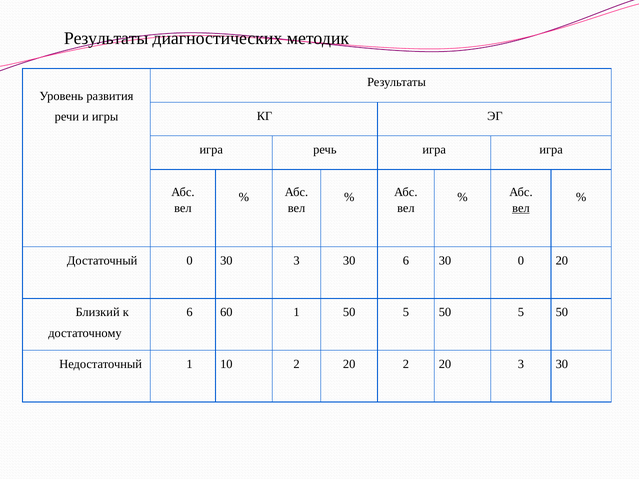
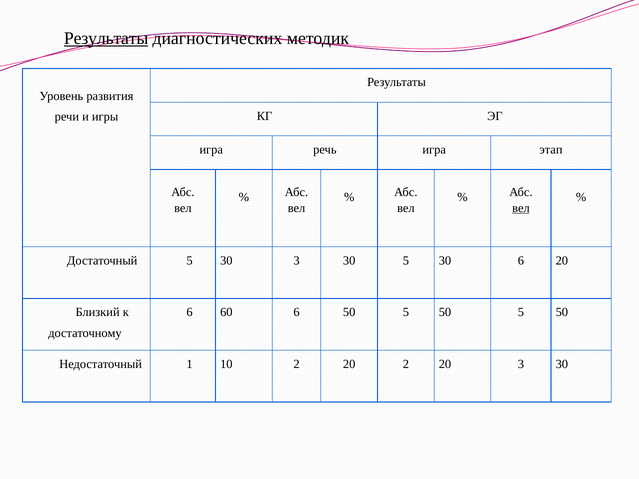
Результаты at (106, 38) underline: none -> present
игра игра: игра -> этап
Достаточный 0: 0 -> 5
30 6: 6 -> 5
30 0: 0 -> 6
60 1: 1 -> 6
